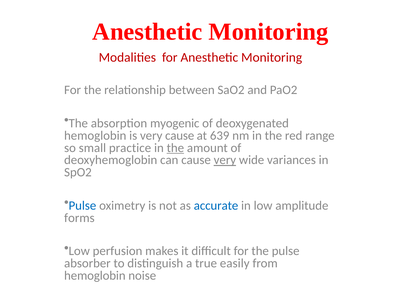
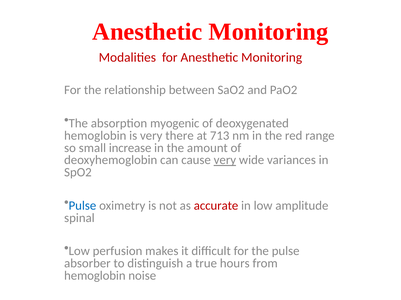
very cause: cause -> there
639: 639 -> 713
practice: practice -> increase
the at (175, 148) underline: present -> none
accurate colour: blue -> red
forms: forms -> spinal
easily: easily -> hours
